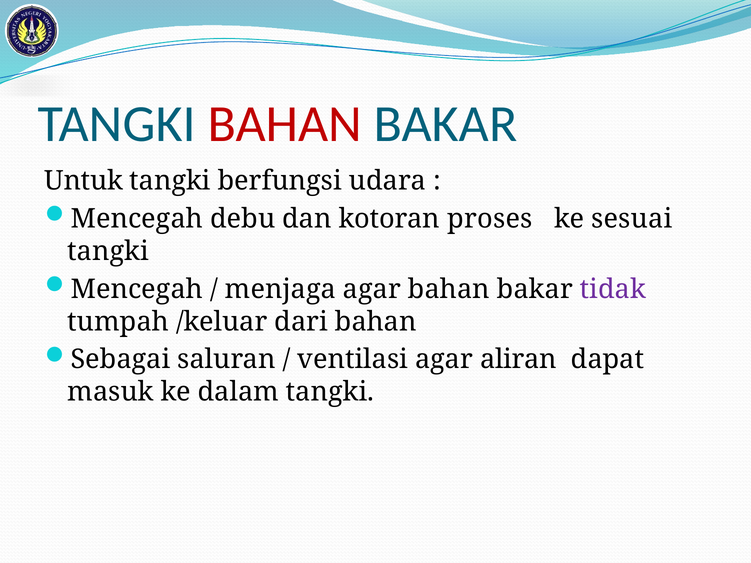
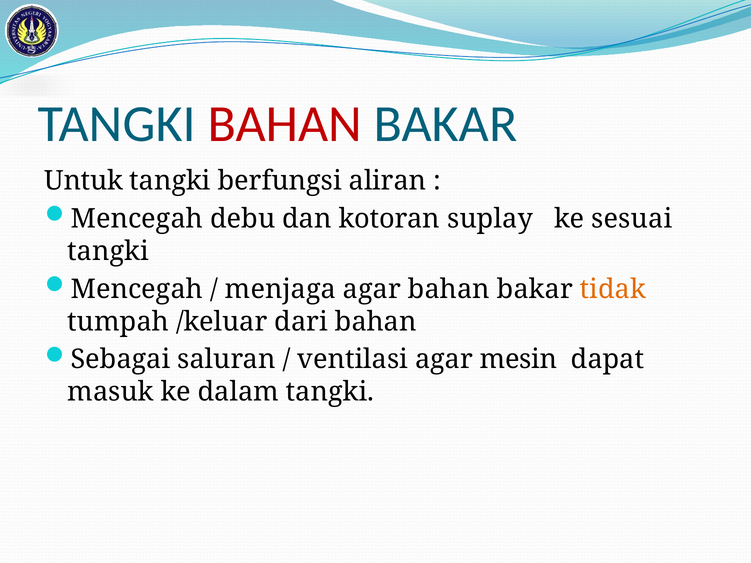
udara: udara -> aliran
proses: proses -> suplay
tidak colour: purple -> orange
aliran: aliran -> mesin
